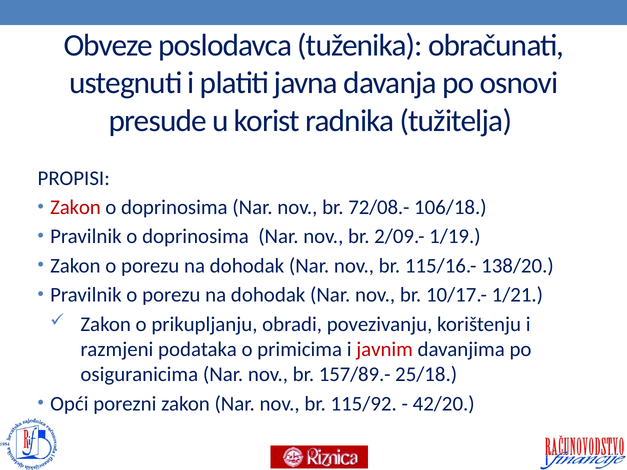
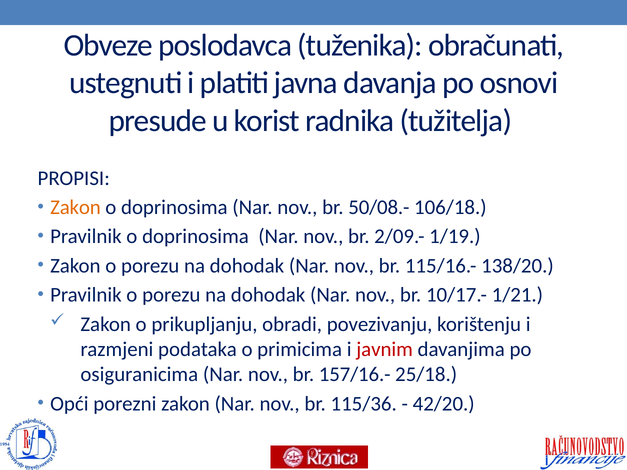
Zakon at (75, 207) colour: red -> orange
72/08.-: 72/08.- -> 50/08.-
157/89.-: 157/89.- -> 157/16.-
115/92: 115/92 -> 115/36
